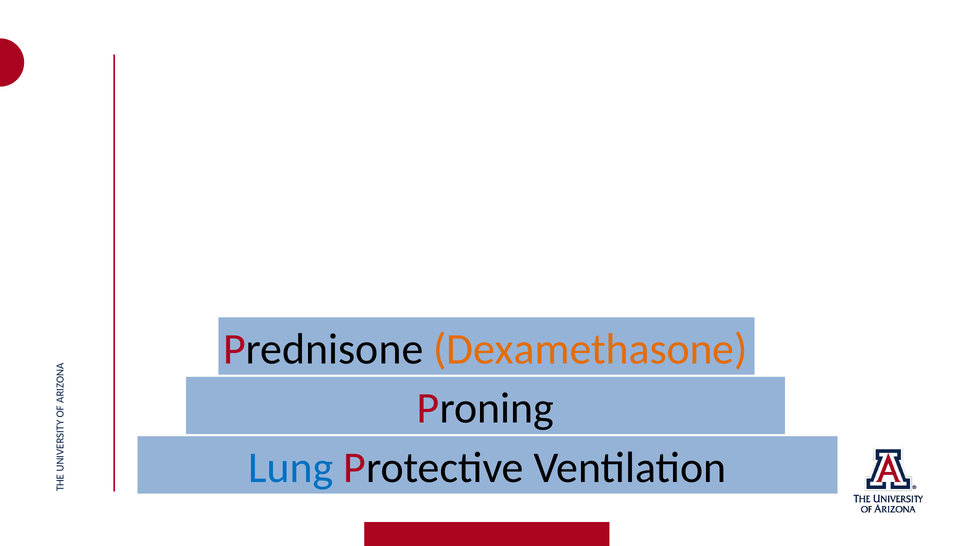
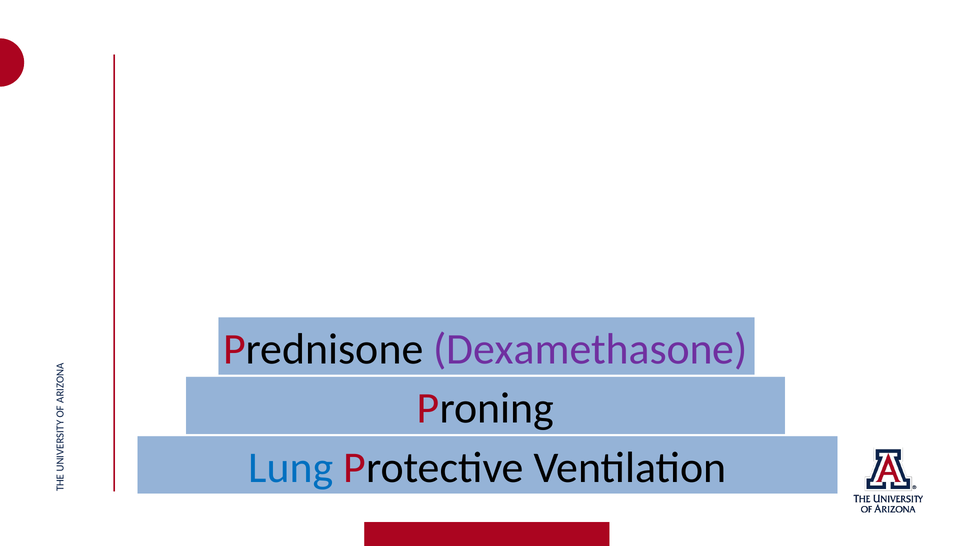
Dexamethasone colour: orange -> purple
